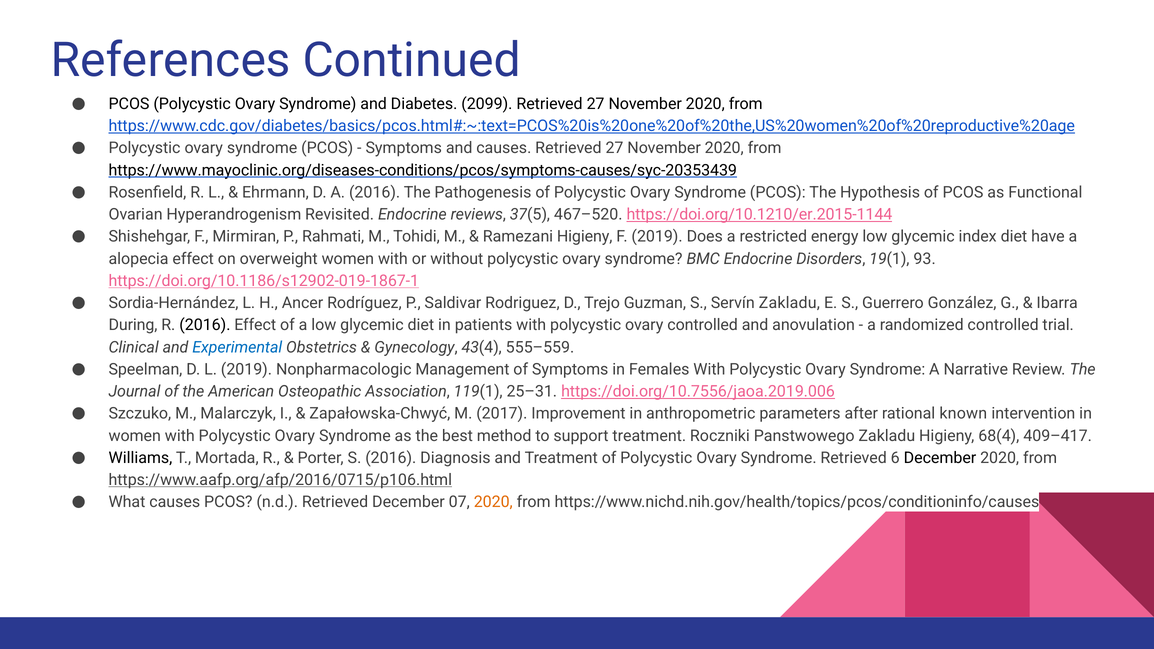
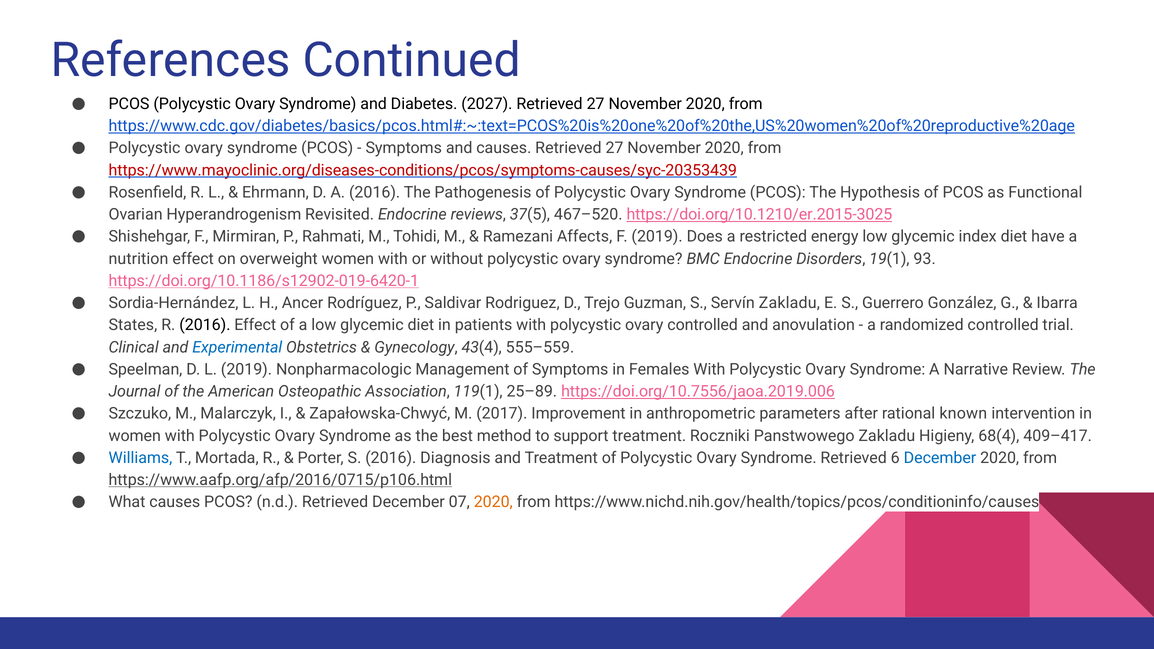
2099: 2099 -> 2027
https://www.mayoclinic.org/diseases-conditions/pcos/symptoms-causes/syc-20353439 colour: black -> red
https://doi.org/10.1210/er.2015-1144: https://doi.org/10.1210/er.2015-1144 -> https://doi.org/10.1210/er.2015-3025
Ramezani Higieny: Higieny -> Affects
alopecia: alopecia -> nutrition
https://doi.org/10.1186/s12902-019-1867-1: https://doi.org/10.1186/s12902-019-1867-1 -> https://doi.org/10.1186/s12902-019-6420-1
During: During -> States
25–31: 25–31 -> 25–89
Williams colour: black -> blue
December at (940, 458) colour: black -> blue
